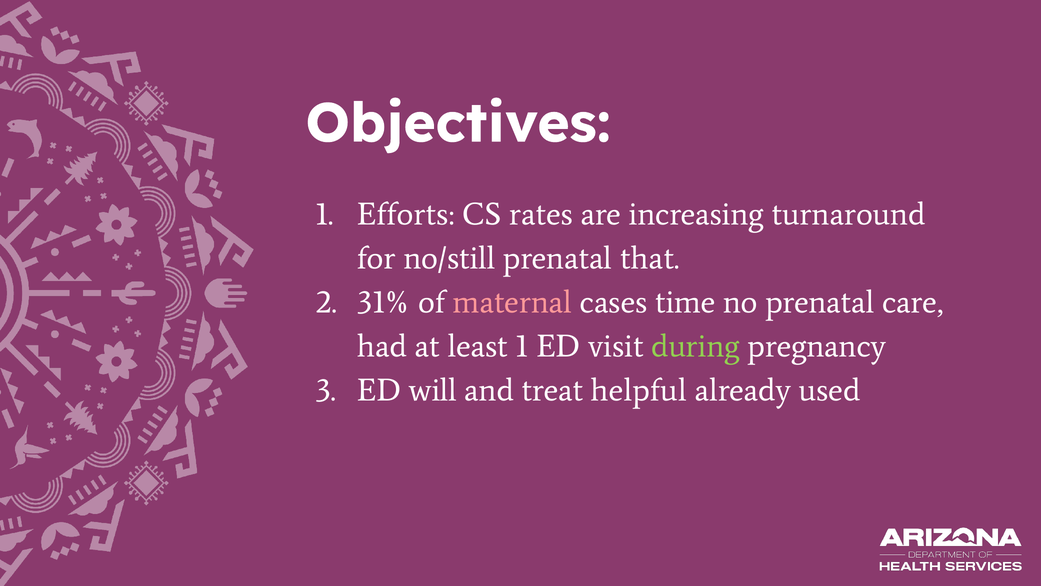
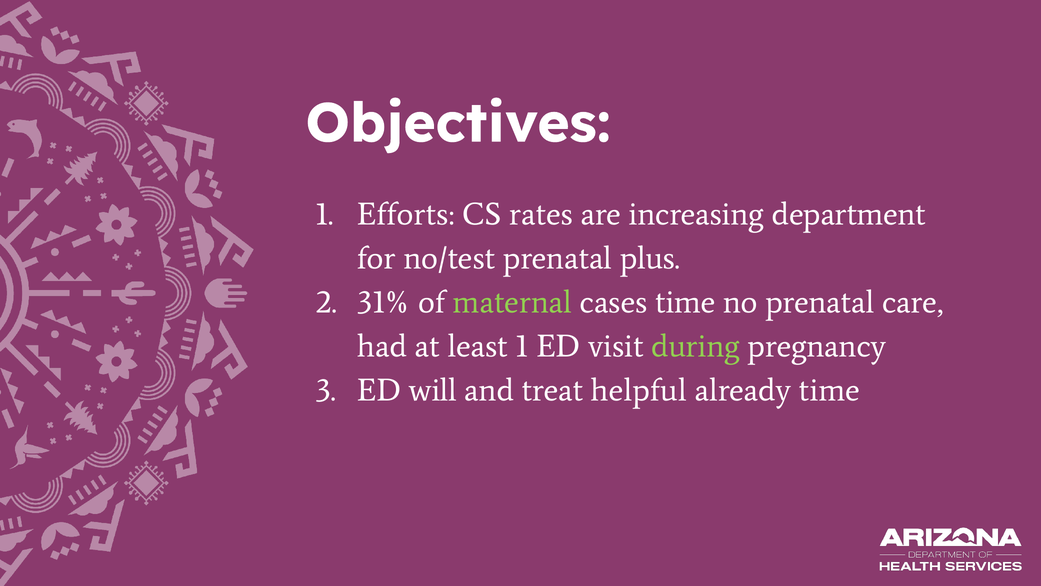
turnaround: turnaround -> department
no/still: no/still -> no/test
that: that -> plus
maternal colour: pink -> light green
already used: used -> time
